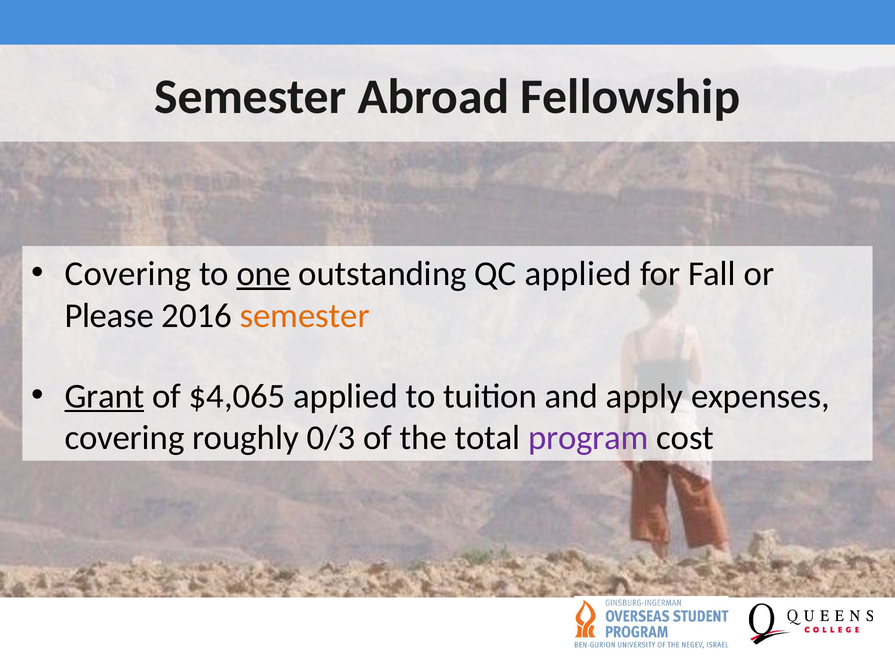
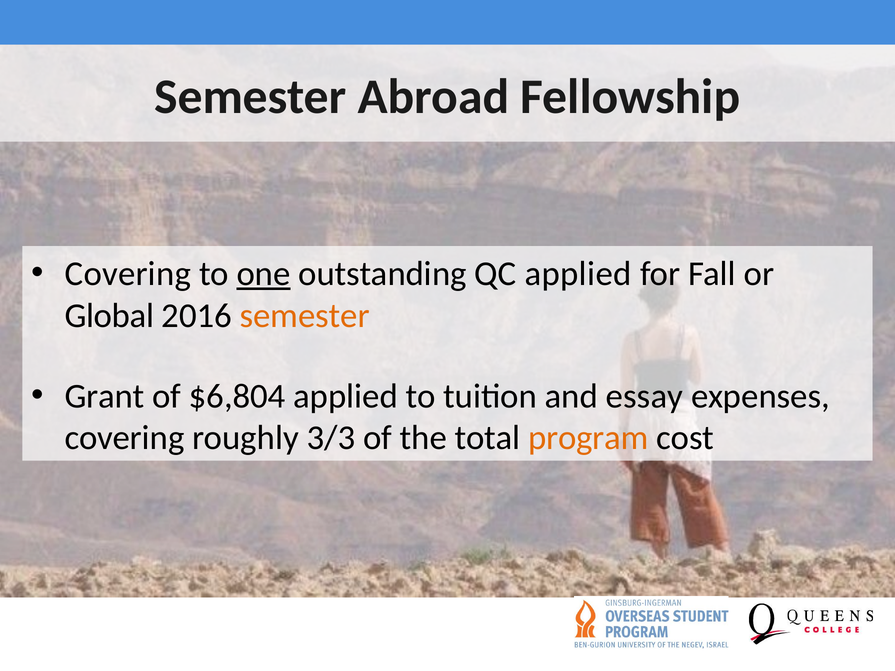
Please: Please -> Global
Grant underline: present -> none
$4,065: $4,065 -> $6,804
apply: apply -> essay
0/3: 0/3 -> 3/3
program colour: purple -> orange
